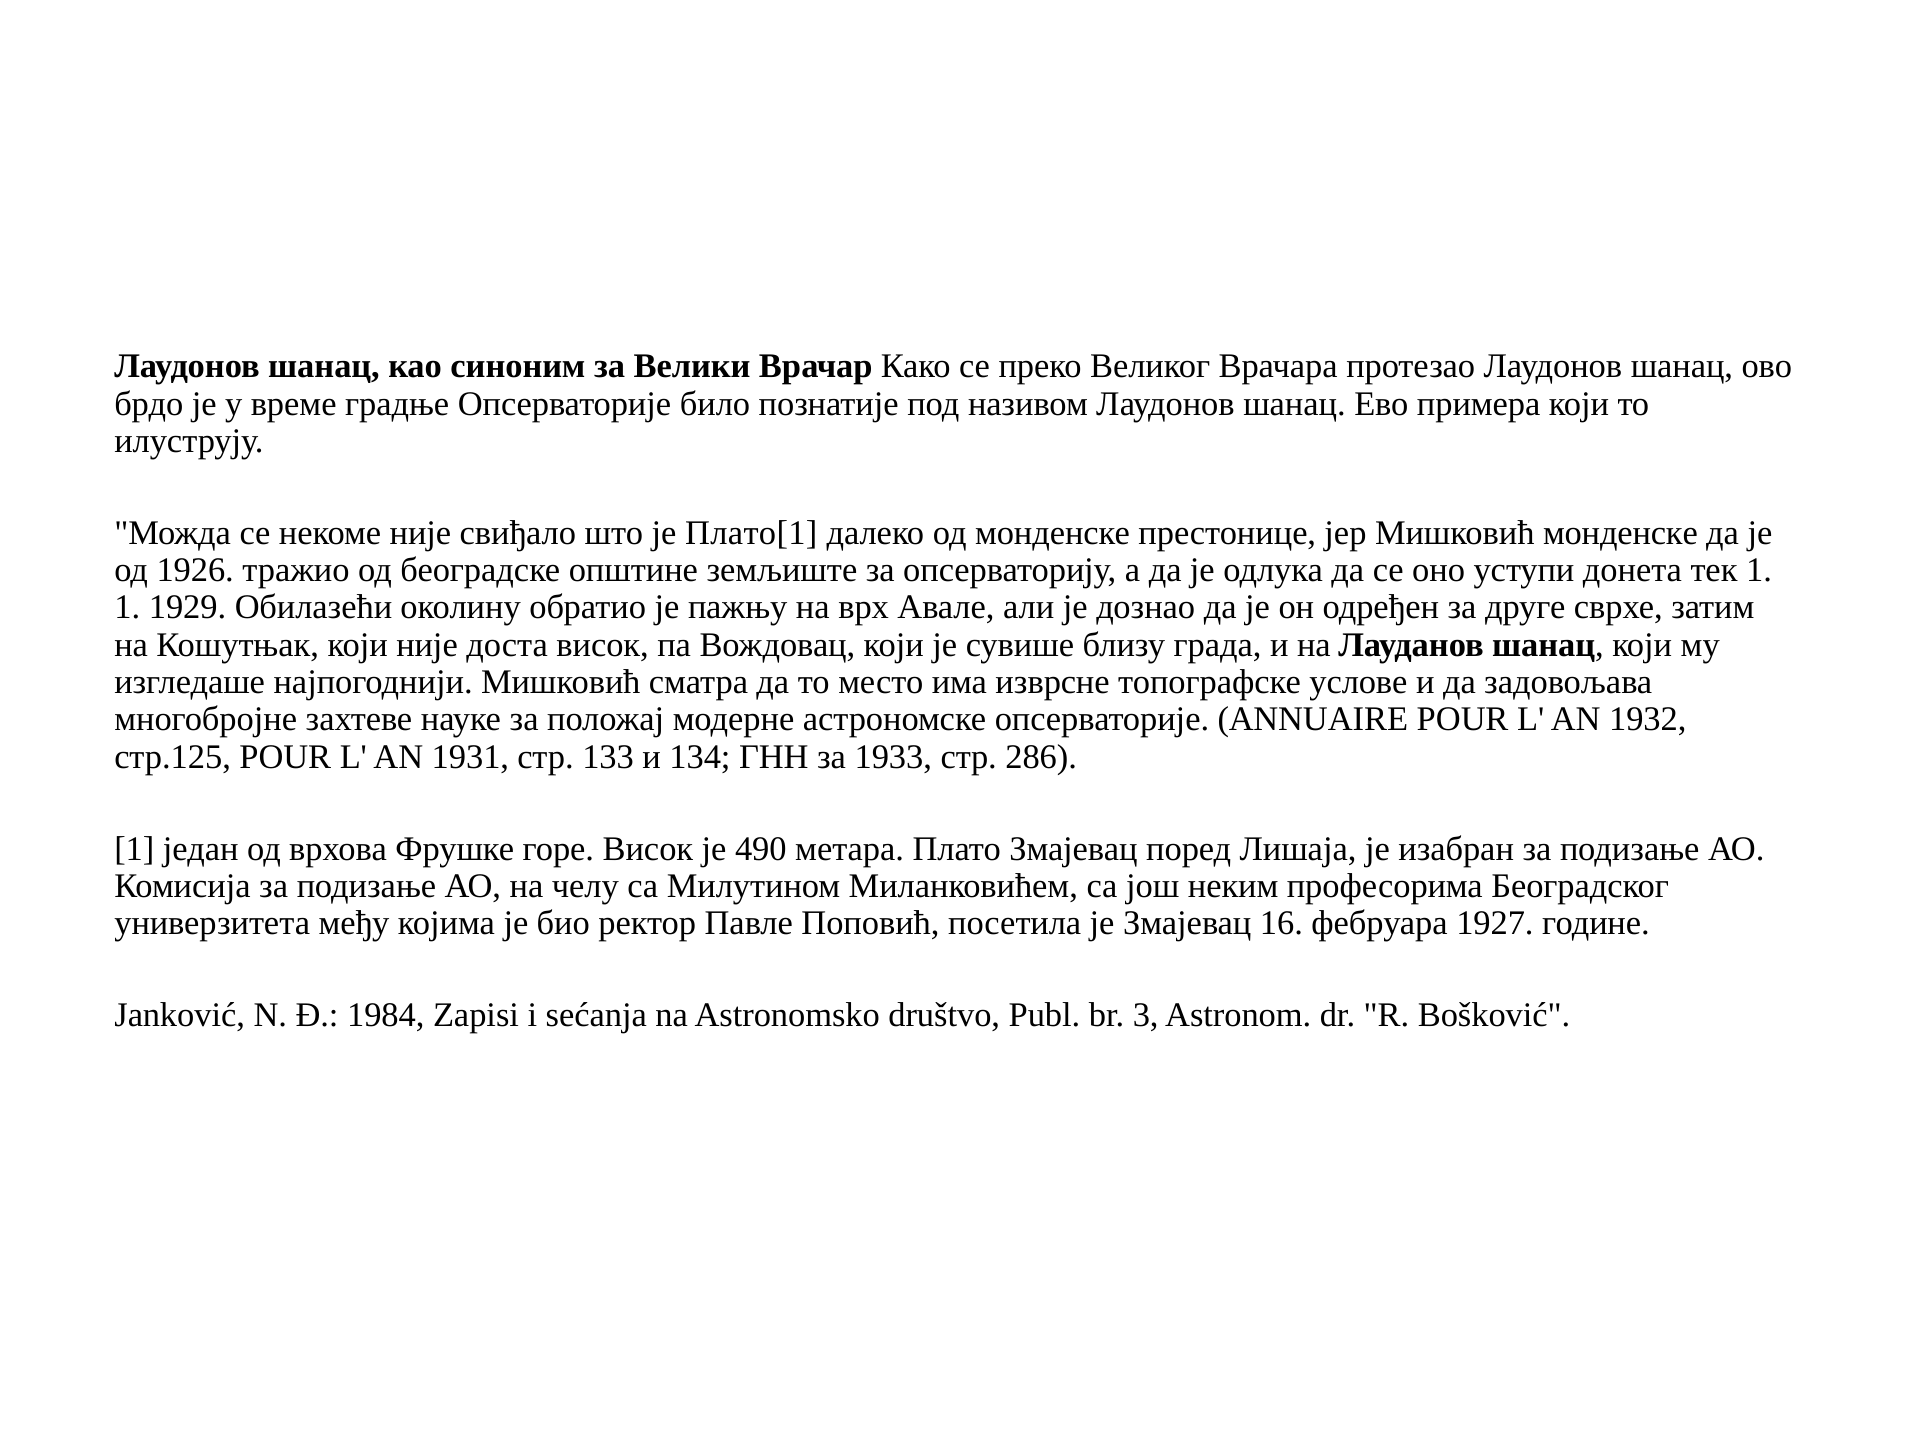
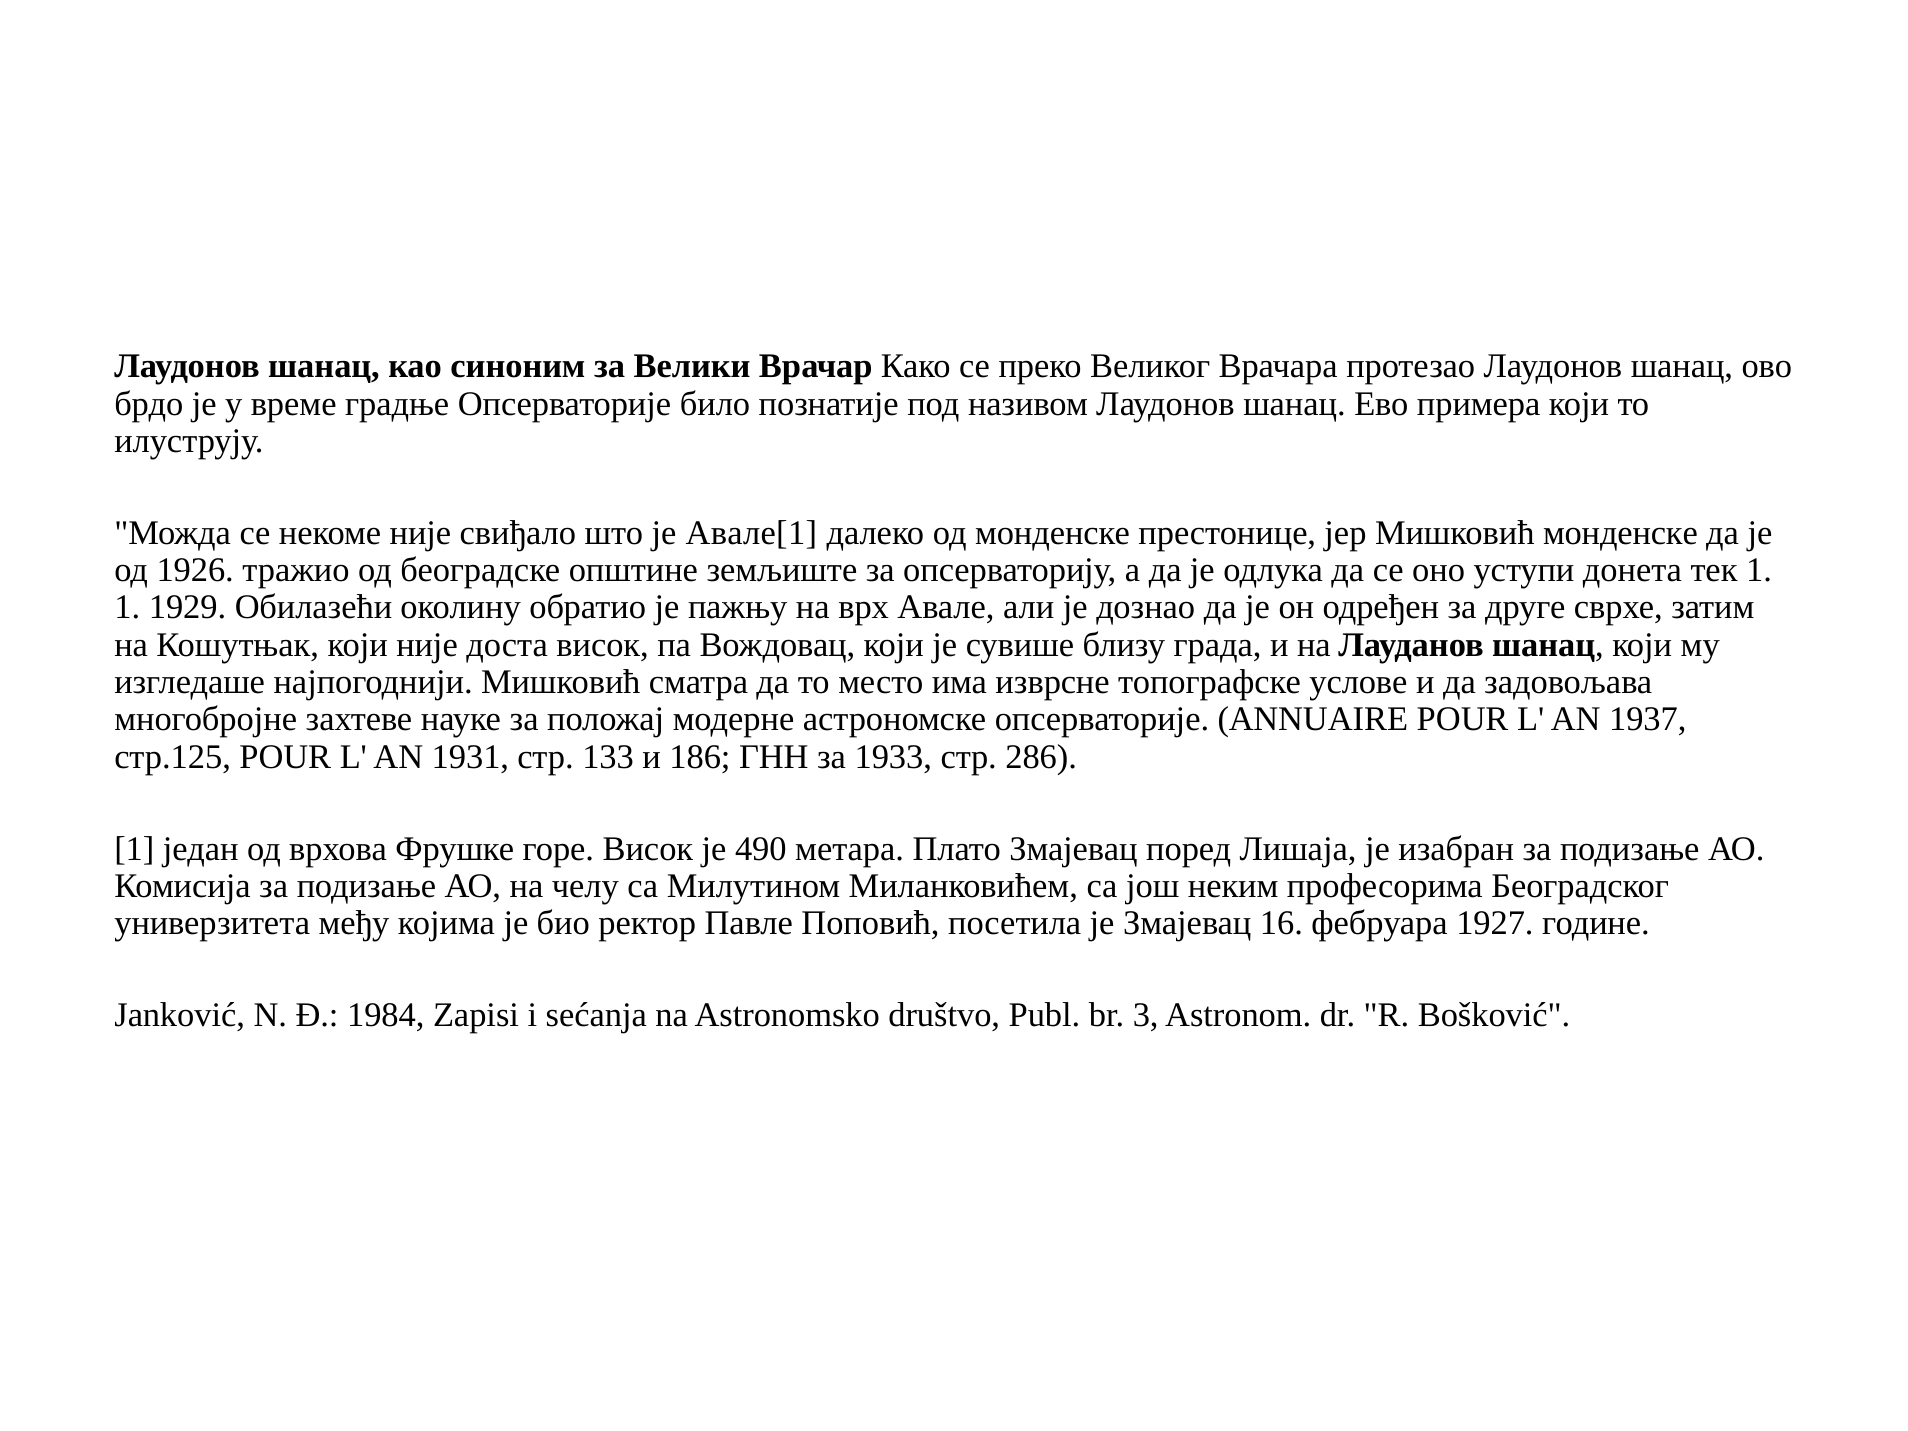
Плато[1: Плато[1 -> Авале[1
1932: 1932 -> 1937
134: 134 -> 186
